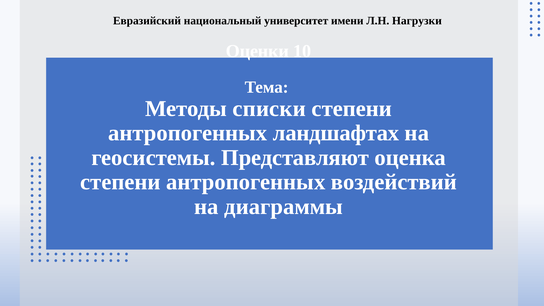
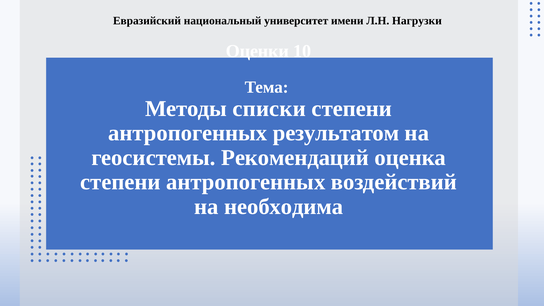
ландшафтах: ландшафтах -> результатом
Представляют: Представляют -> Рекомендаций
диаграммы: диаграммы -> необходима
